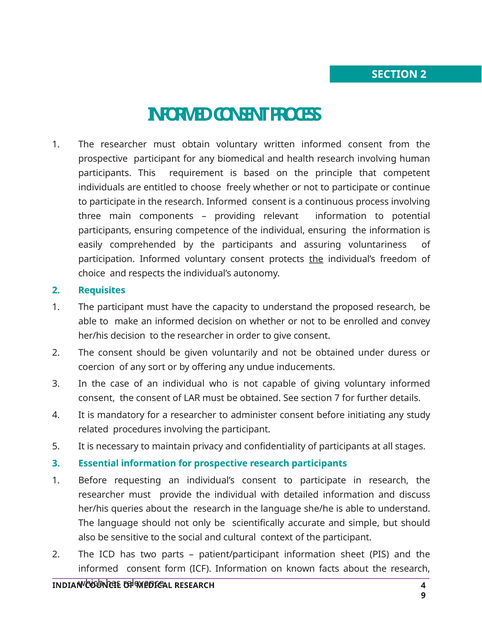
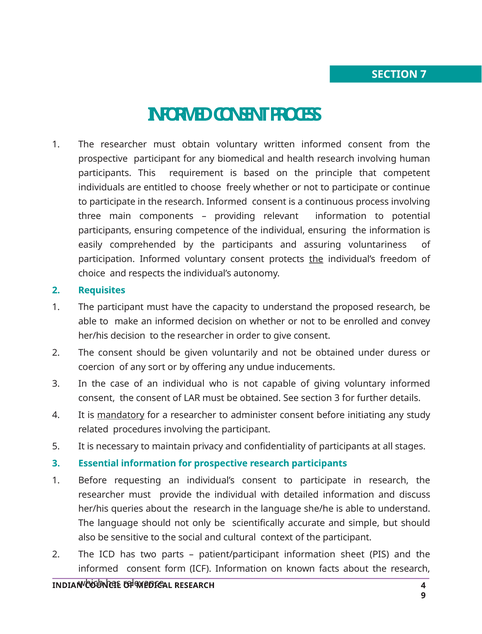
SECTION 2: 2 -> 7
section 7: 7 -> 3
mandatory underline: none -> present
